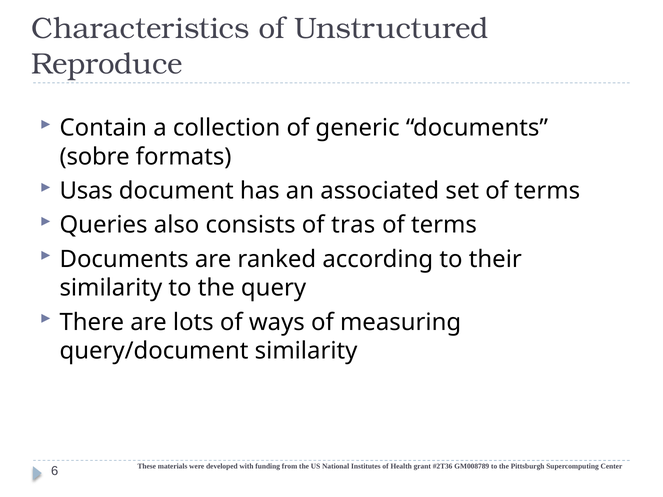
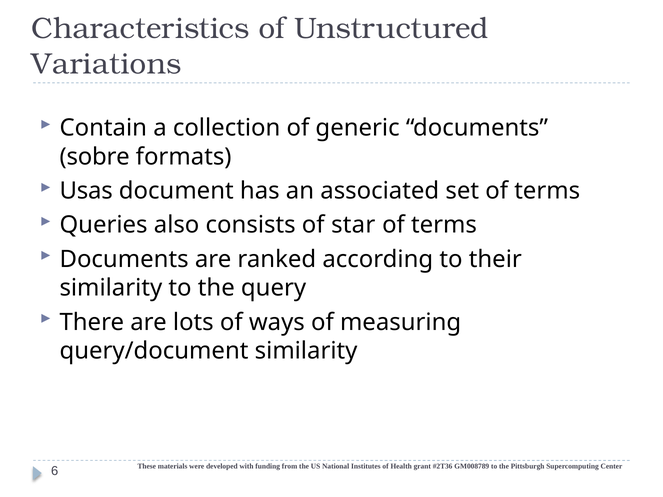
Reproduce: Reproduce -> Variations
tras: tras -> star
